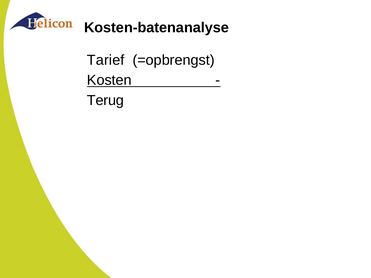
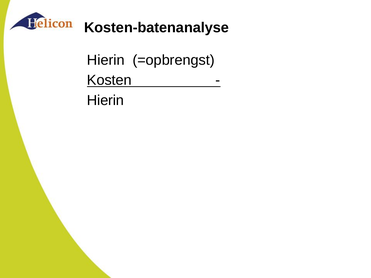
Tarief at (106, 60): Tarief -> Hierin
Terug at (105, 101): Terug -> Hierin
